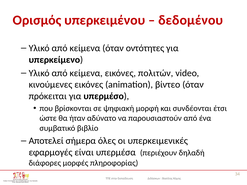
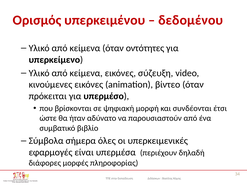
πoλιτών: πoλιτών -> σύζευξη
Απoτελεί: Απoτελεί -> Σύμβολα
